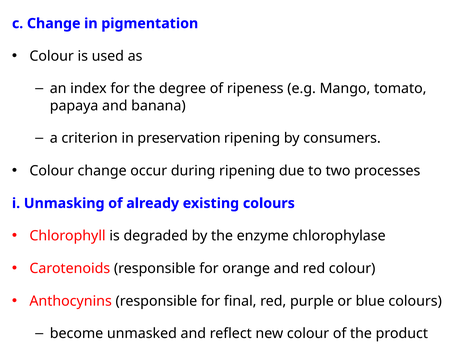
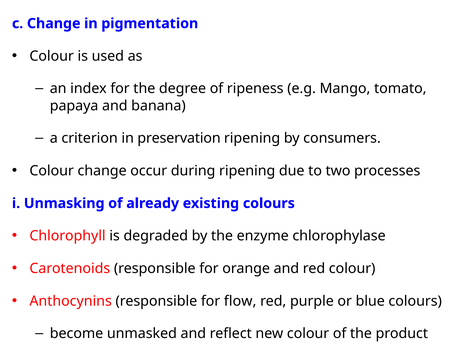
final: final -> flow
